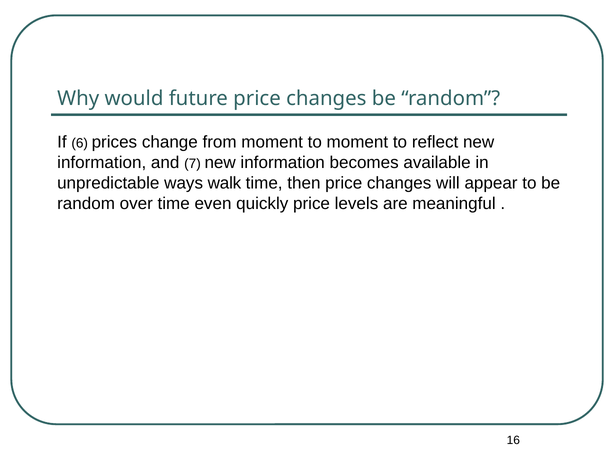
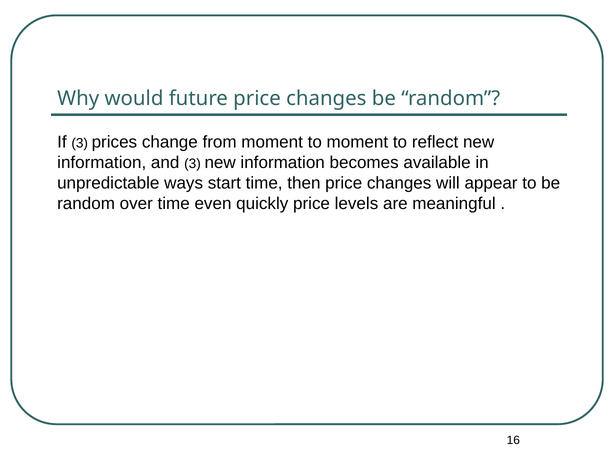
If 6: 6 -> 3
and 7: 7 -> 3
walk: walk -> start
